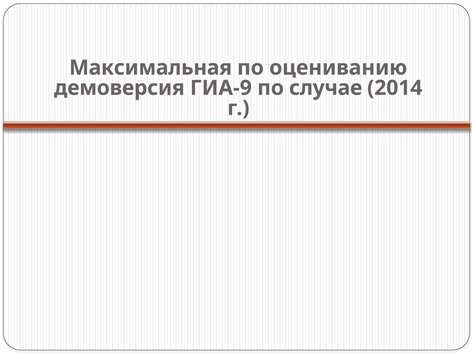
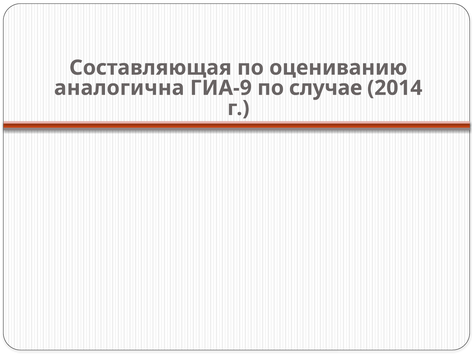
Максимальная: Максимальная -> Составляющая
демоверсия: демоверсия -> аналогична
